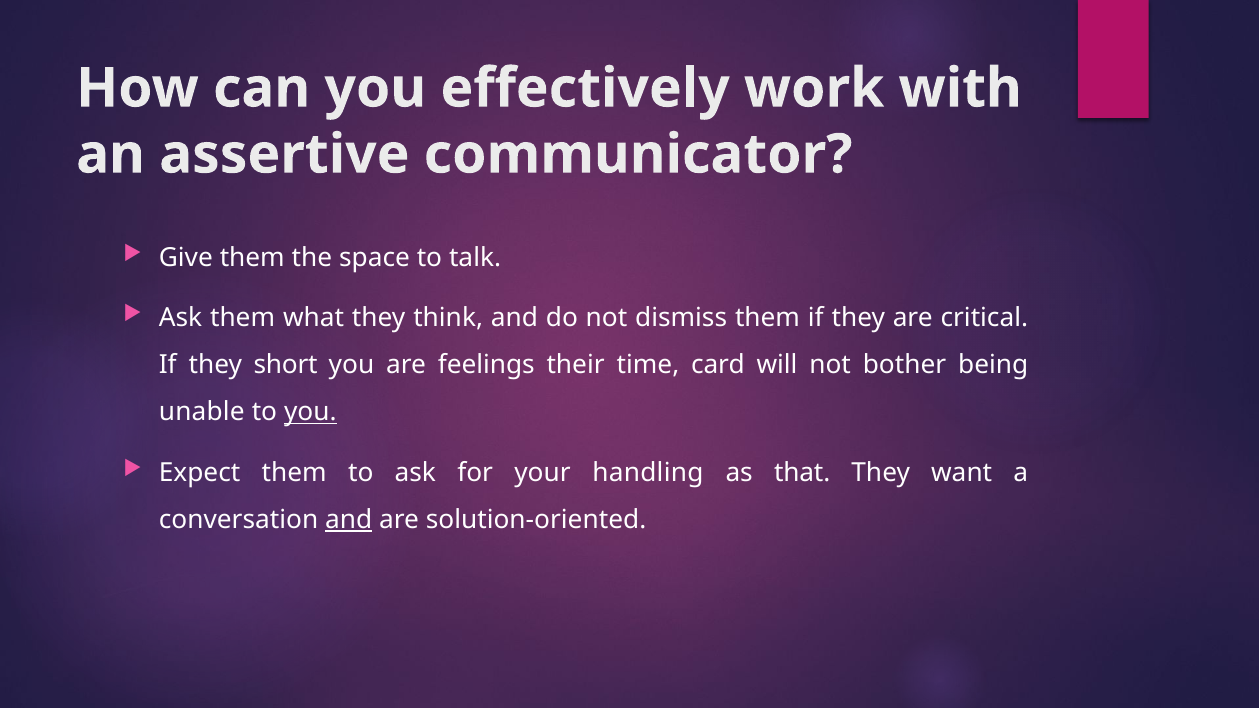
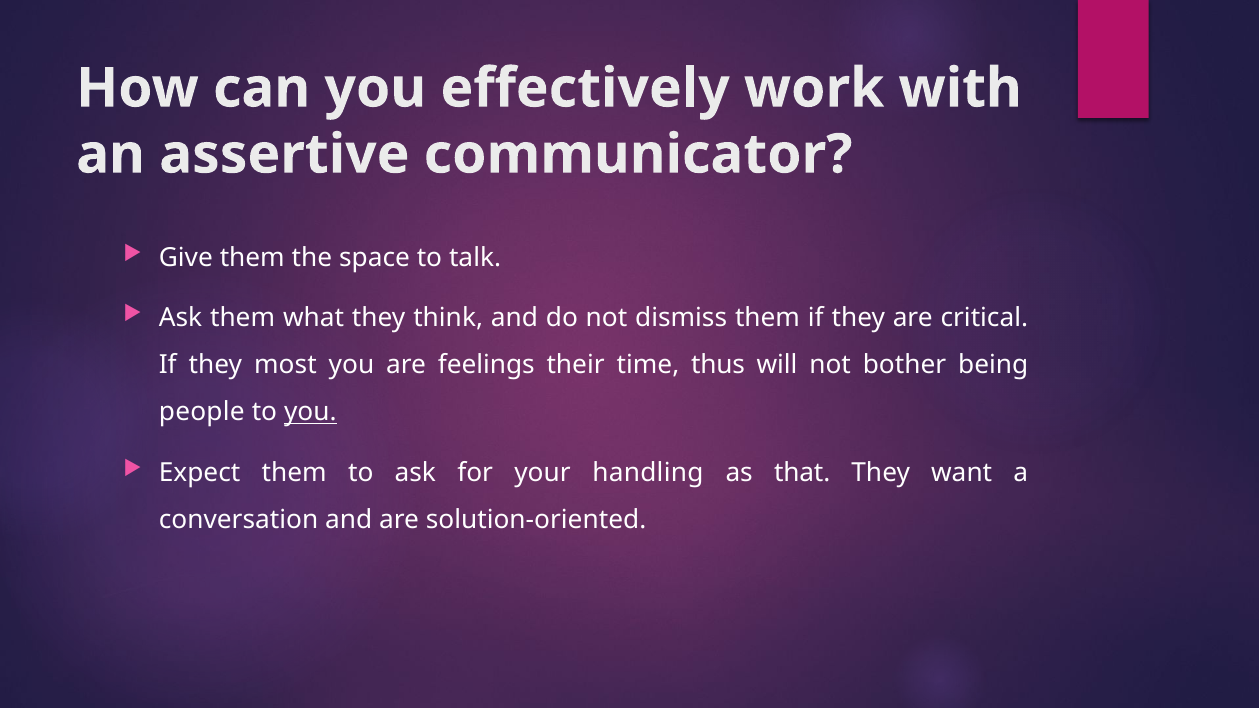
short: short -> most
card: card -> thus
unable: unable -> people
and at (349, 520) underline: present -> none
